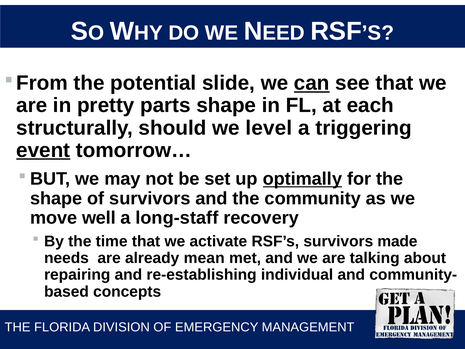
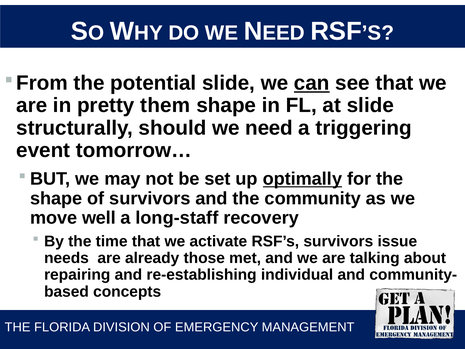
parts: parts -> them
at each: each -> slide
level: level -> need
event underline: present -> none
made: made -> issue
mean: mean -> those
